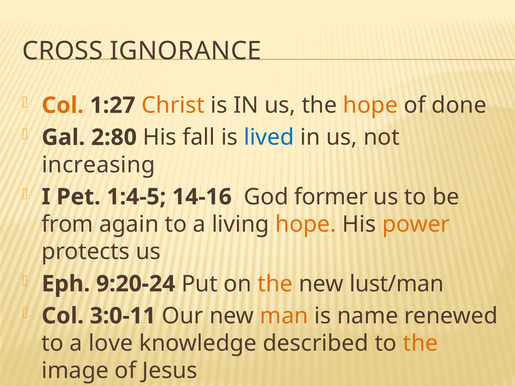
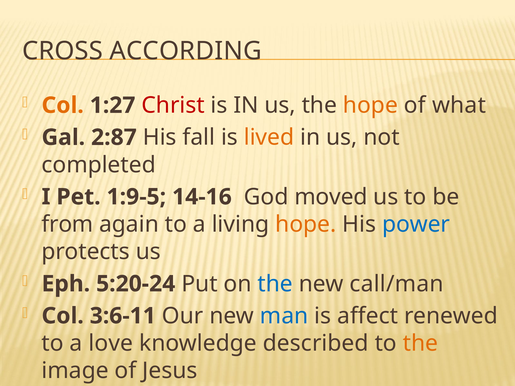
IGNORANCE: IGNORANCE -> ACCORDING
Christ colour: orange -> red
done: done -> what
2:80: 2:80 -> 2:87
lived colour: blue -> orange
increasing: increasing -> completed
1:4-5: 1:4-5 -> 1:9-5
former: former -> moved
power colour: orange -> blue
9:20-24: 9:20-24 -> 5:20-24
the at (275, 284) colour: orange -> blue
lust/man: lust/man -> call/man
3:0-11: 3:0-11 -> 3:6-11
man colour: orange -> blue
name: name -> affect
